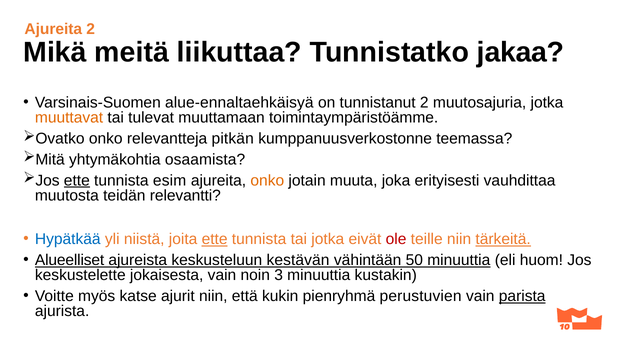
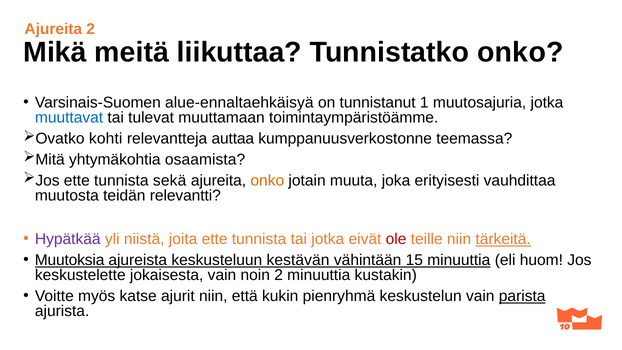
Tunnistatko jakaa: jakaa -> onko
tunnistanut 2: 2 -> 1
muuttavat colour: orange -> blue
onko at (106, 138): onko -> kohti
pitkän: pitkän -> auttaa
ette at (77, 180) underline: present -> none
esim: esim -> sekä
Hypätkää colour: blue -> purple
ette at (215, 239) underline: present -> none
Alueelliset: Alueelliset -> Muutoksia
50: 50 -> 15
noin 3: 3 -> 2
perustuvien: perustuvien -> keskustelun
